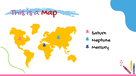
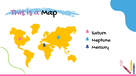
Map colour: red -> black
